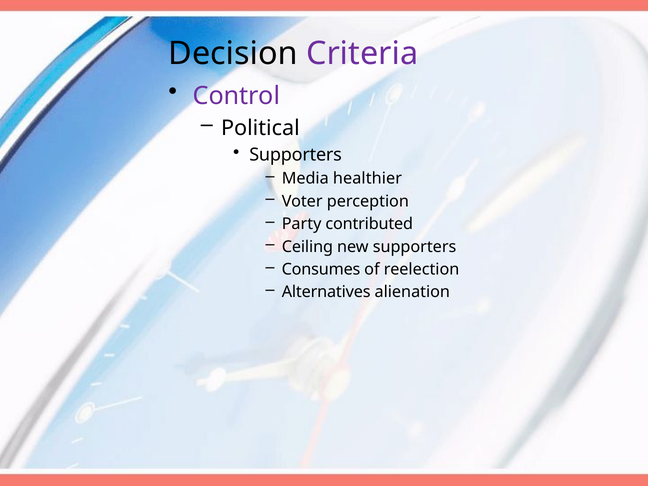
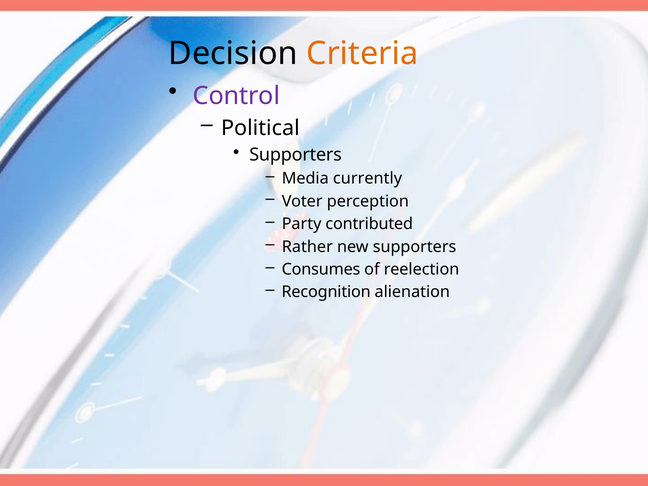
Criteria colour: purple -> orange
healthier: healthier -> currently
Ceiling: Ceiling -> Rather
Alternatives: Alternatives -> Recognition
